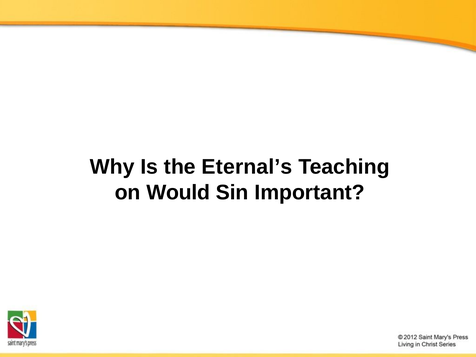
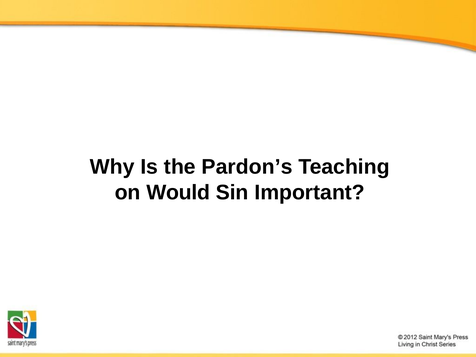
Eternal’s: Eternal’s -> Pardon’s
